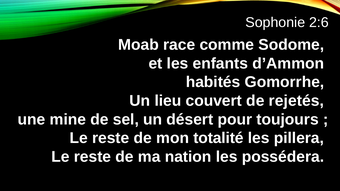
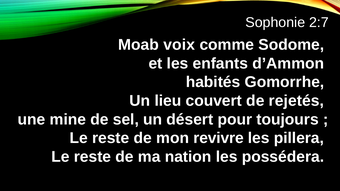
2:6: 2:6 -> 2:7
race: race -> voix
totalité: totalité -> revivre
